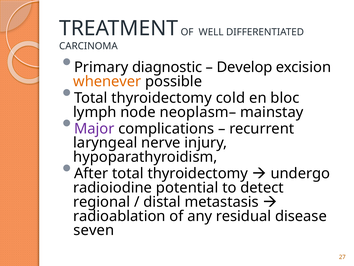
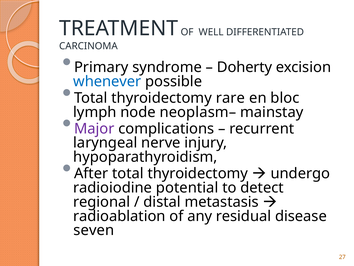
diagnostic: diagnostic -> syndrome
Develop: Develop -> Doherty
whenever colour: orange -> blue
cold: cold -> rare
